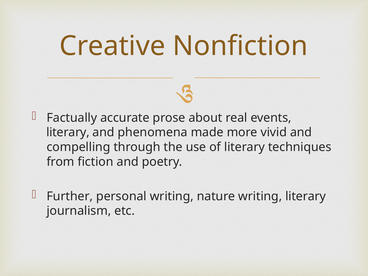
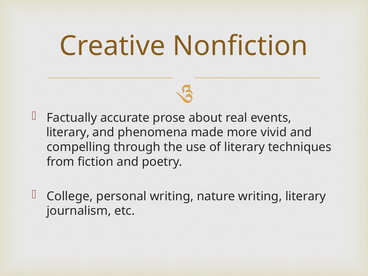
Further: Further -> College
